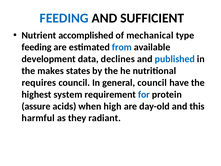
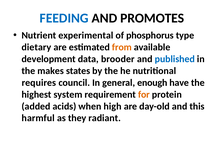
SUFFICIENT: SUFFICIENT -> PROMOTES
accomplished: accomplished -> experimental
mechanical: mechanical -> phosphorus
feeding at (37, 47): feeding -> dietary
from colour: blue -> orange
declines: declines -> brooder
general council: council -> enough
for colour: blue -> orange
assure: assure -> added
